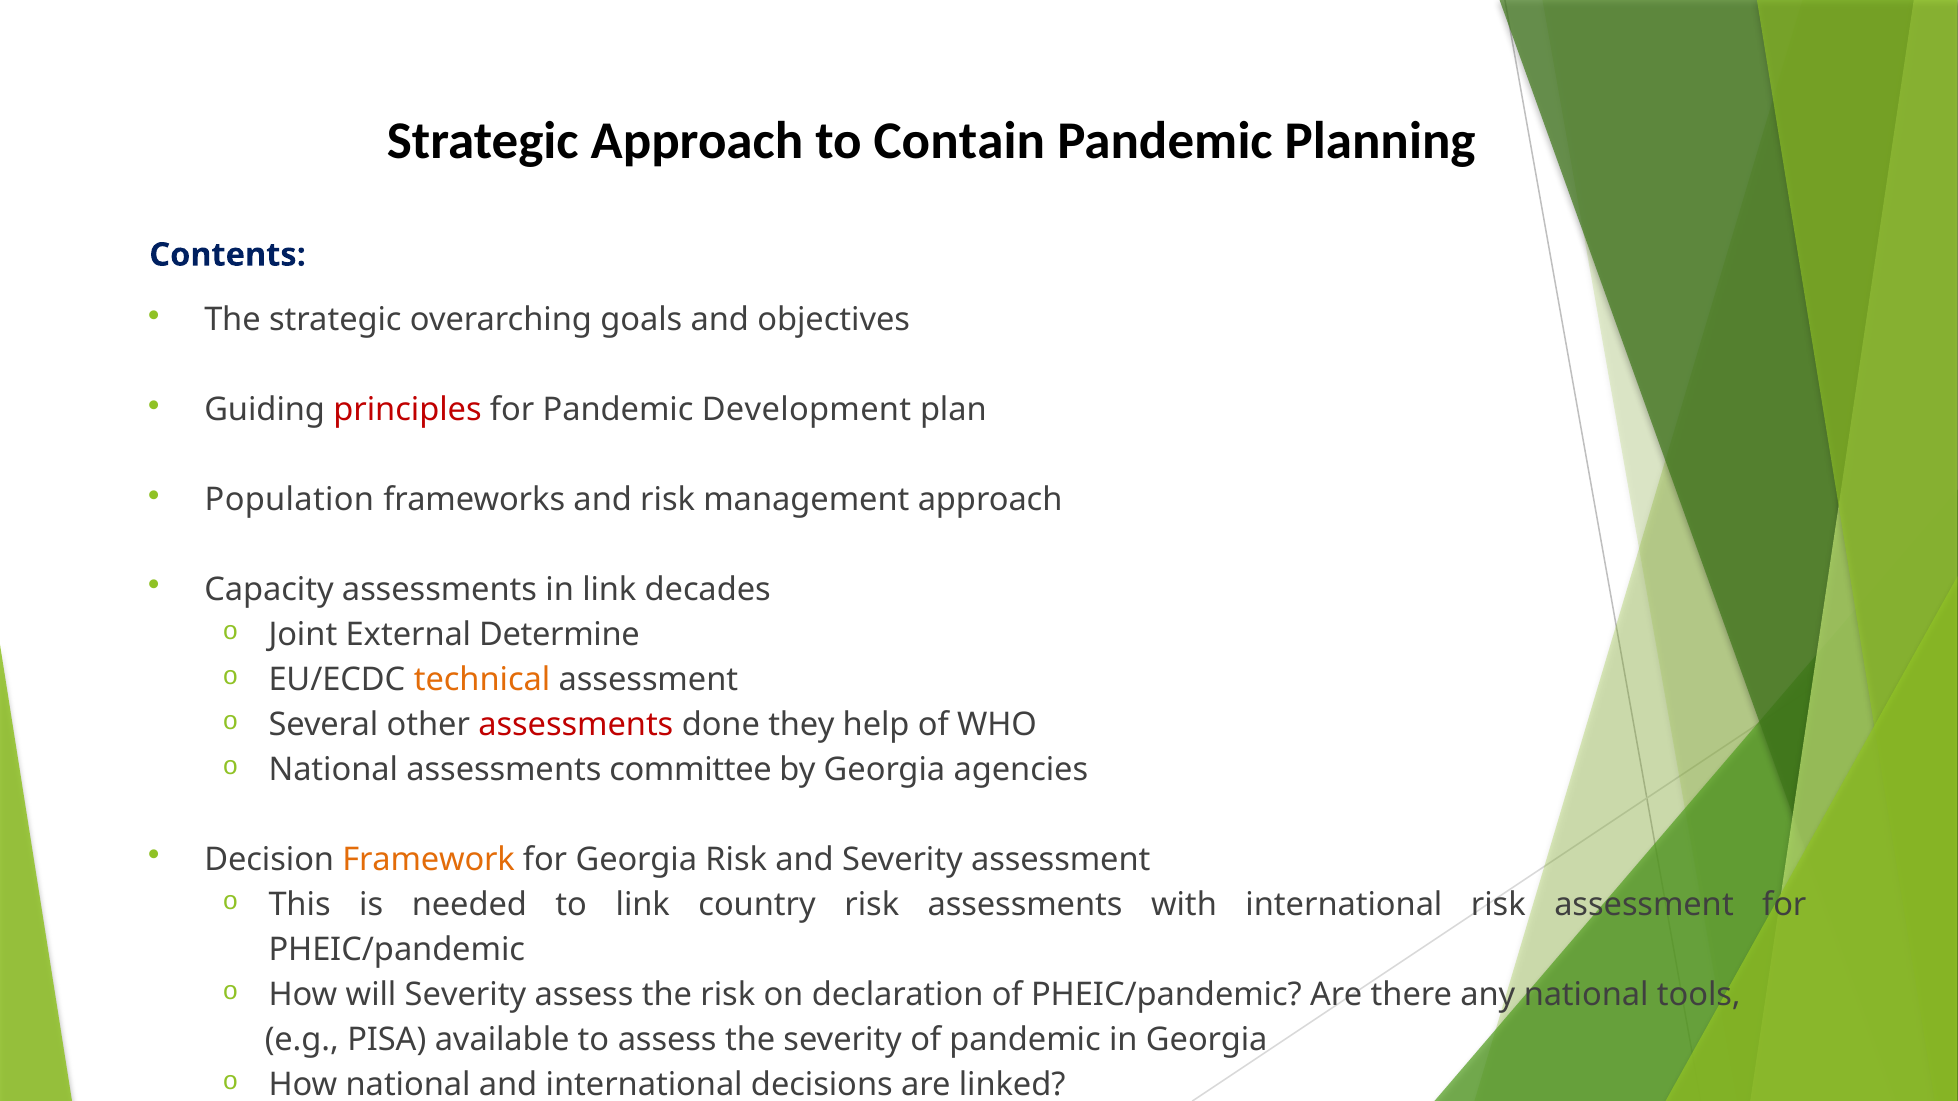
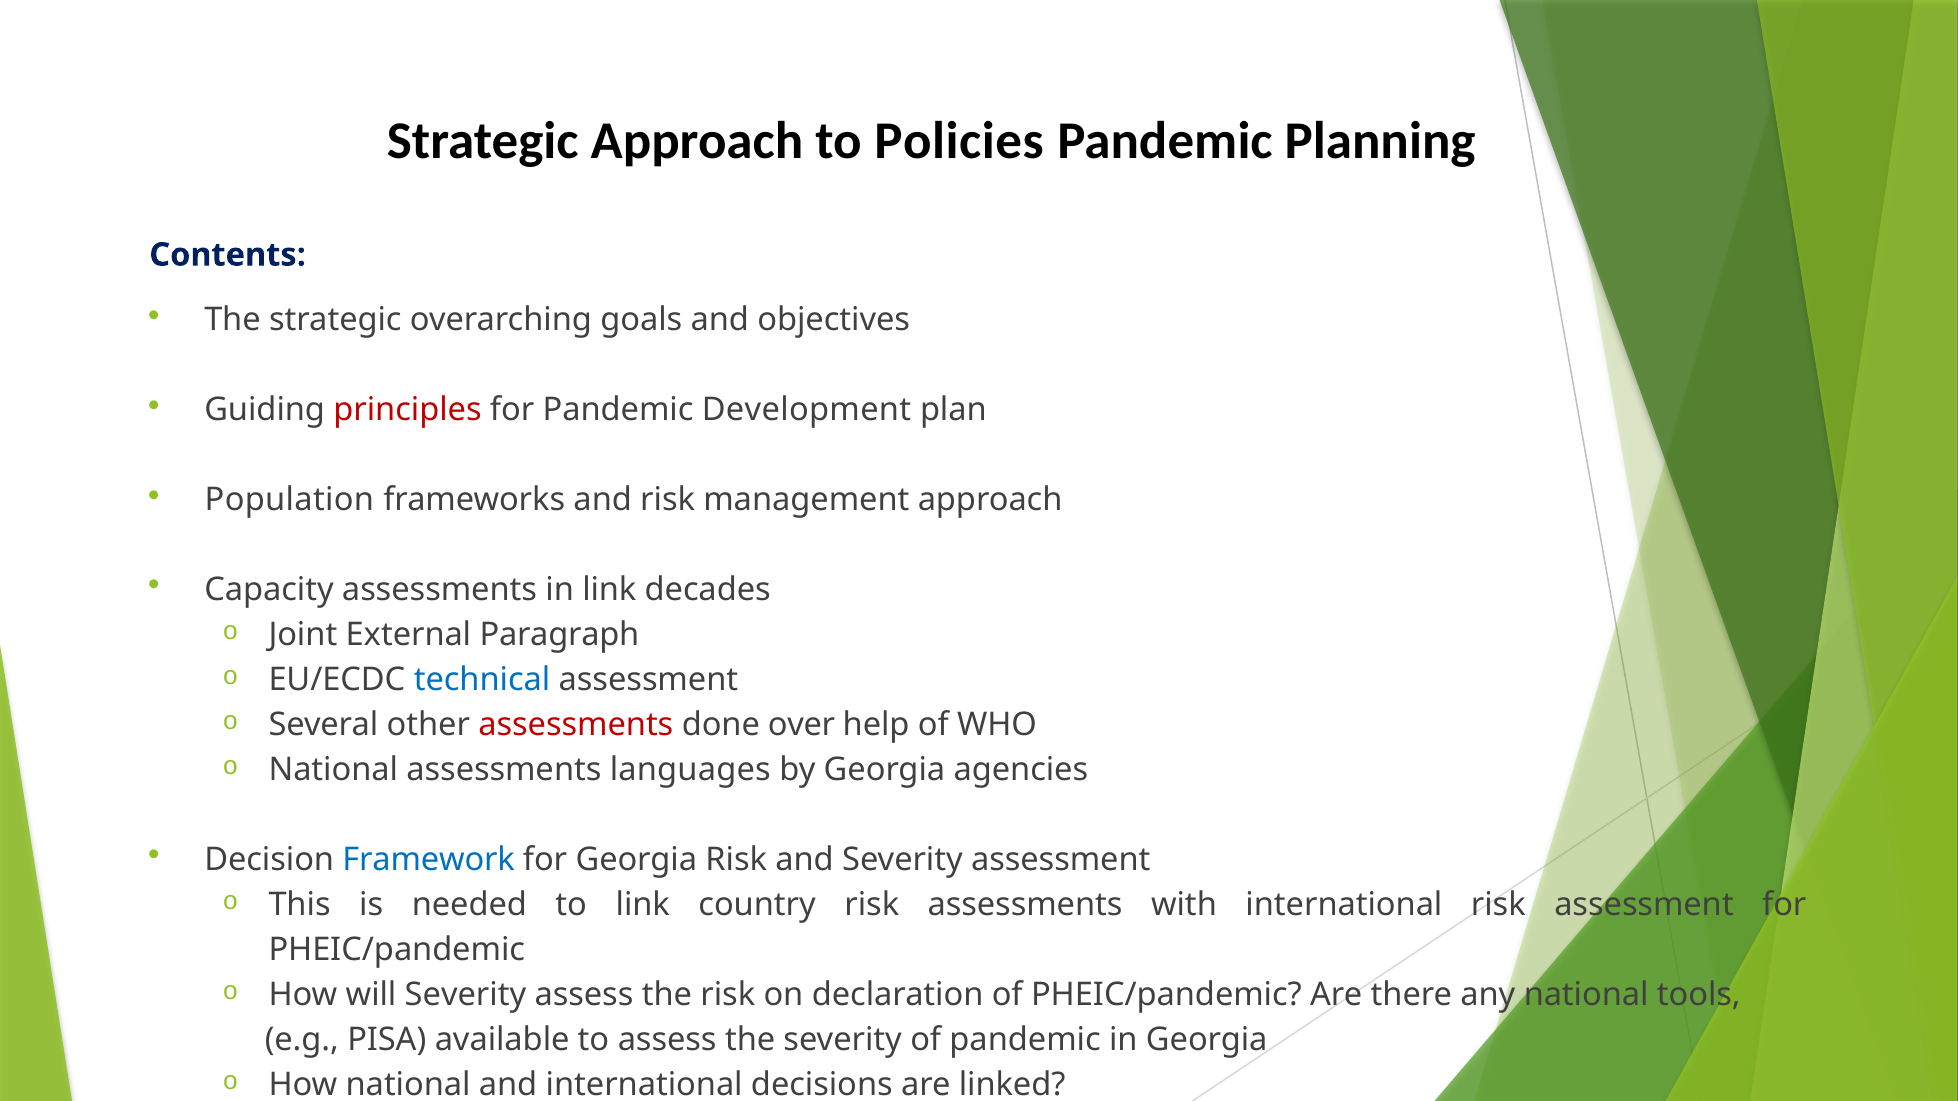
Contain: Contain -> Policies
Determine: Determine -> Paragraph
technical colour: orange -> blue
they: they -> over
committee: committee -> languages
Framework colour: orange -> blue
